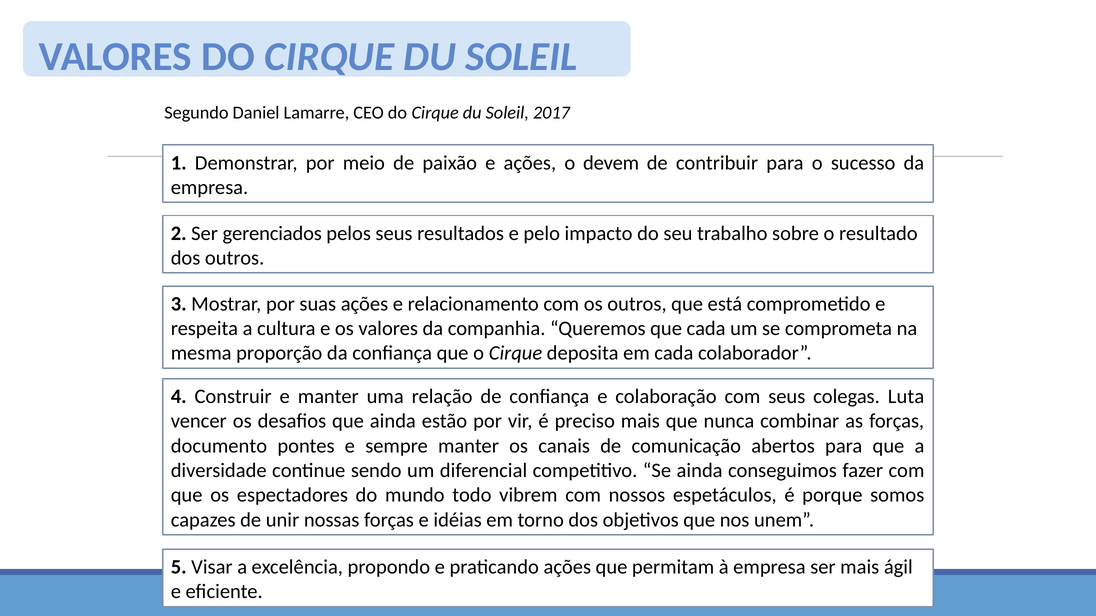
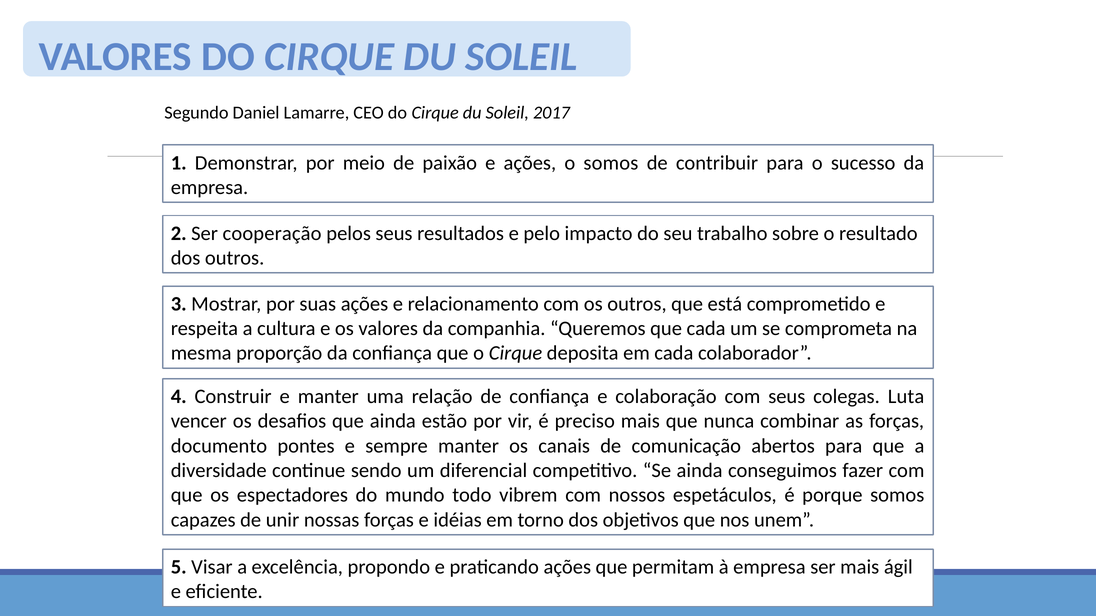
o devem: devem -> somos
gerenciados: gerenciados -> cooperação
